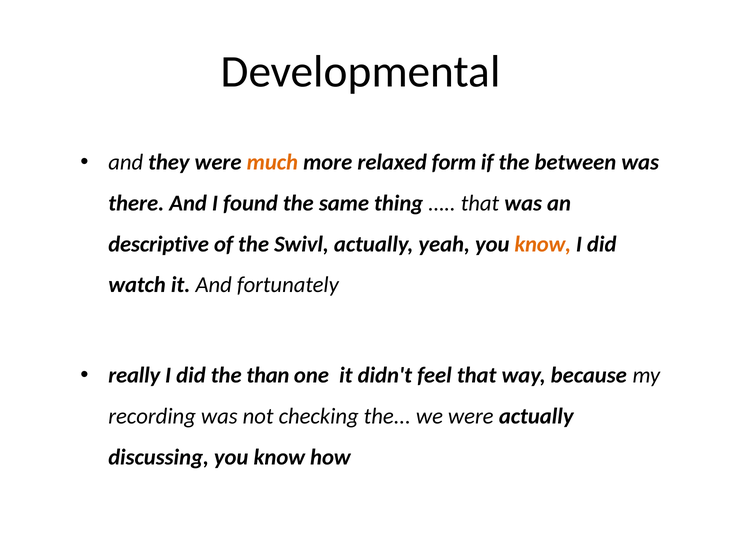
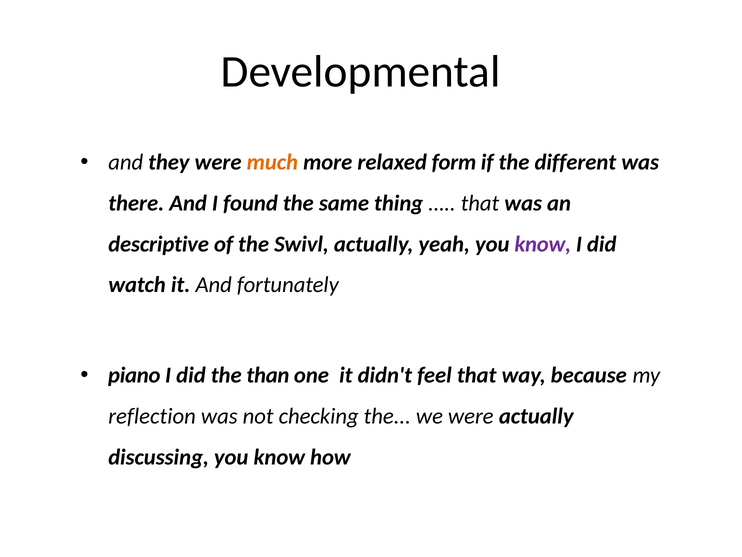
between: between -> different
know at (543, 244) colour: orange -> purple
really: really -> piano
recording: recording -> reflection
